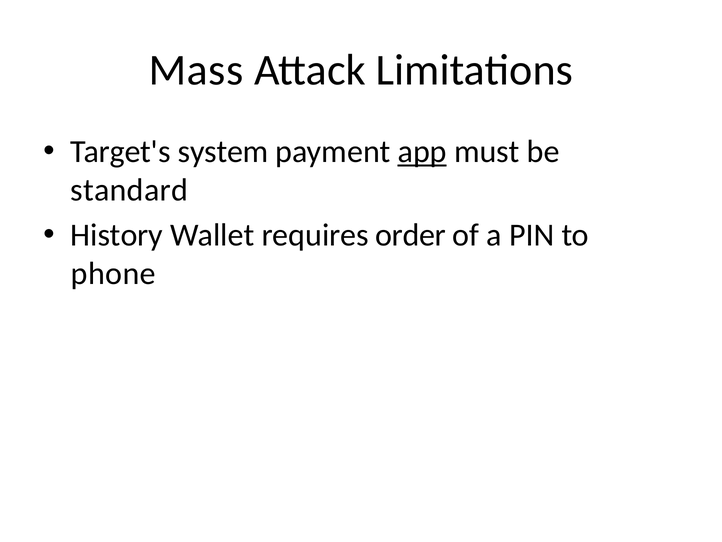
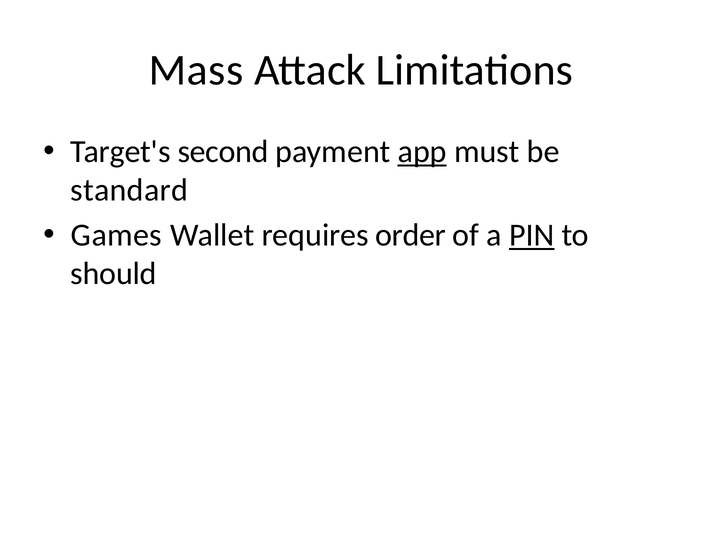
system: system -> second
History: History -> Games
PIN underline: none -> present
phone: phone -> should
